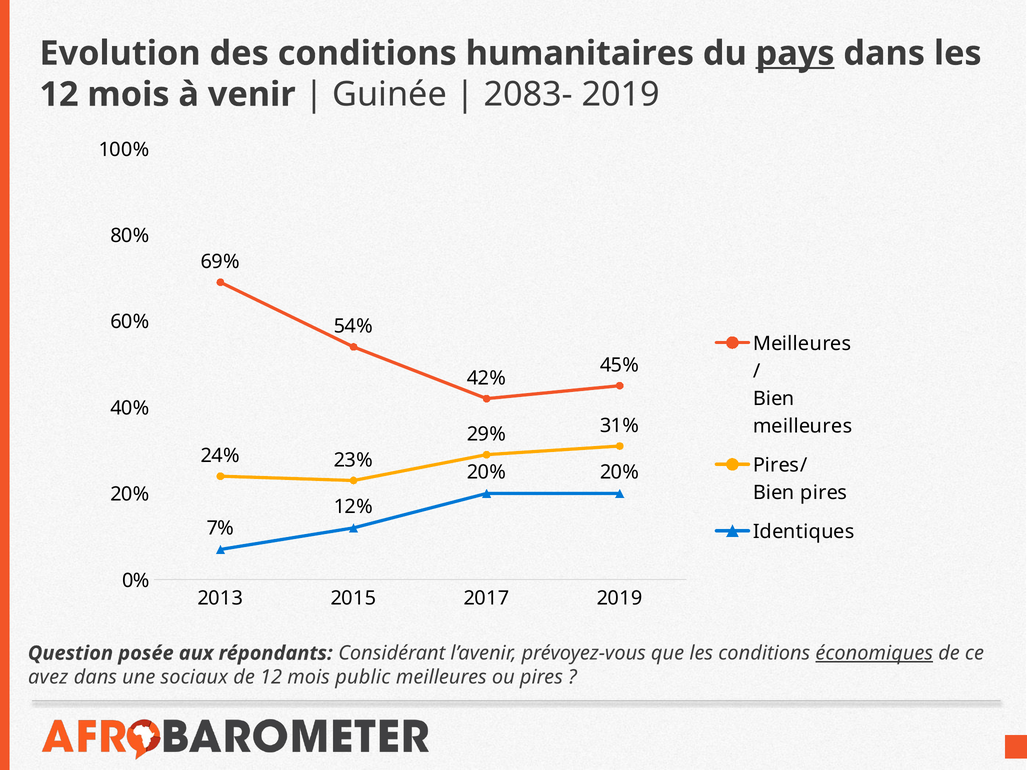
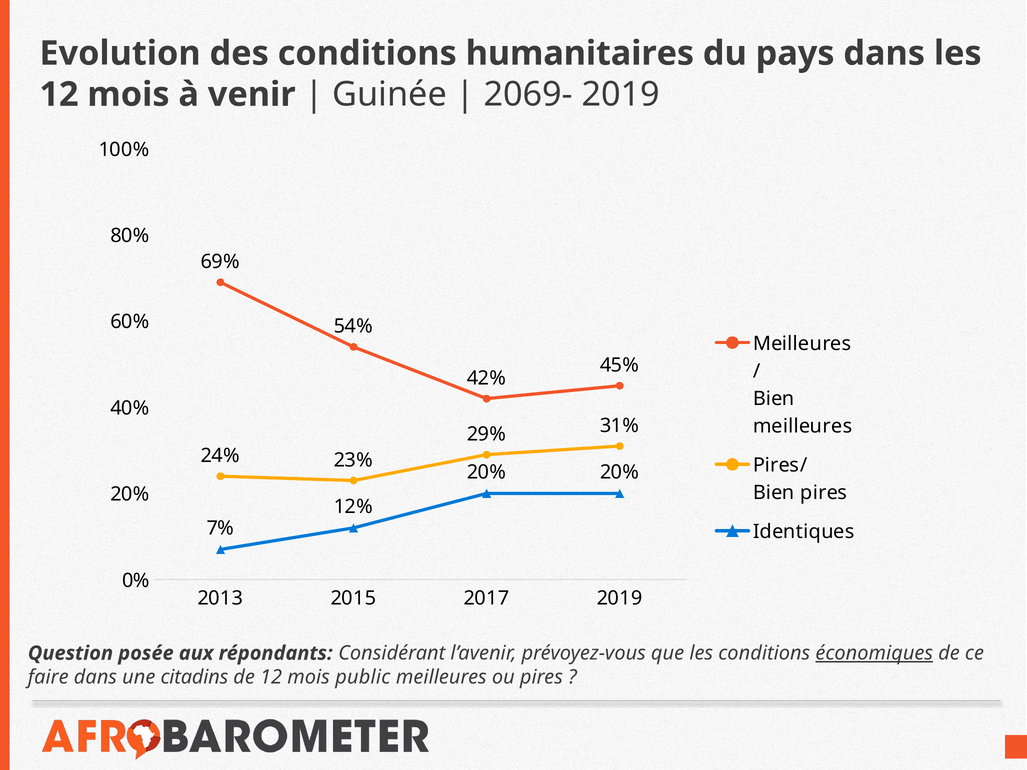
pays underline: present -> none
2083-: 2083- -> 2069-
avez: avez -> faire
sociaux: sociaux -> citadins
